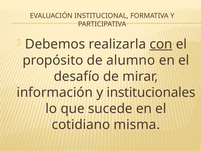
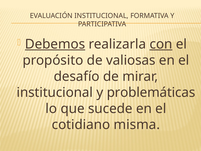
Debemos underline: none -> present
alumno: alumno -> valiosas
información at (55, 92): información -> institucional
institucionales: institucionales -> problemáticas
